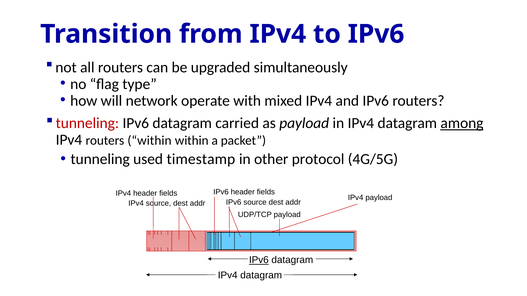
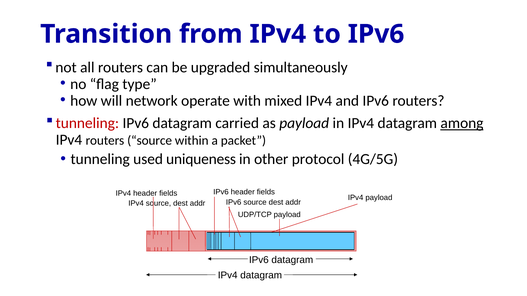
routers within: within -> source
timestamp: timestamp -> uniqueness
IPv6 at (259, 260) underline: present -> none
